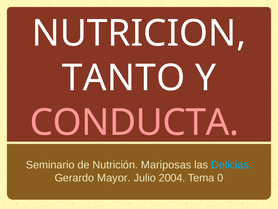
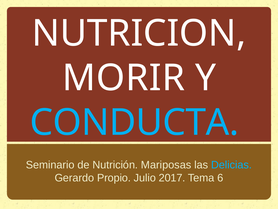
TANTO: TANTO -> MORIR
CONDUCTA colour: pink -> light blue
Mayor: Mayor -> Propio
2004: 2004 -> 2017
0: 0 -> 6
